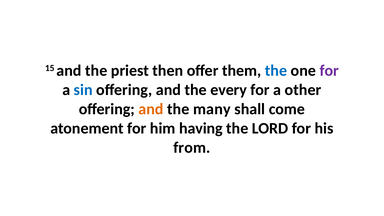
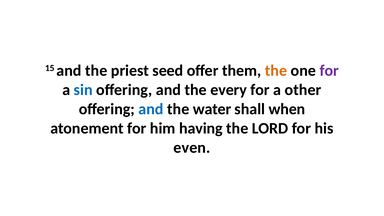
then: then -> seed
the at (276, 71) colour: blue -> orange
and at (151, 109) colour: orange -> blue
many: many -> water
come: come -> when
from: from -> even
